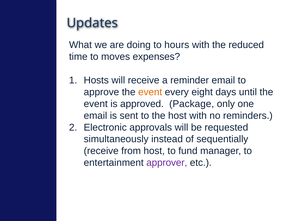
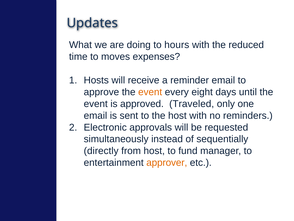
Package: Package -> Traveled
receive at (101, 151): receive -> directly
approver colour: purple -> orange
